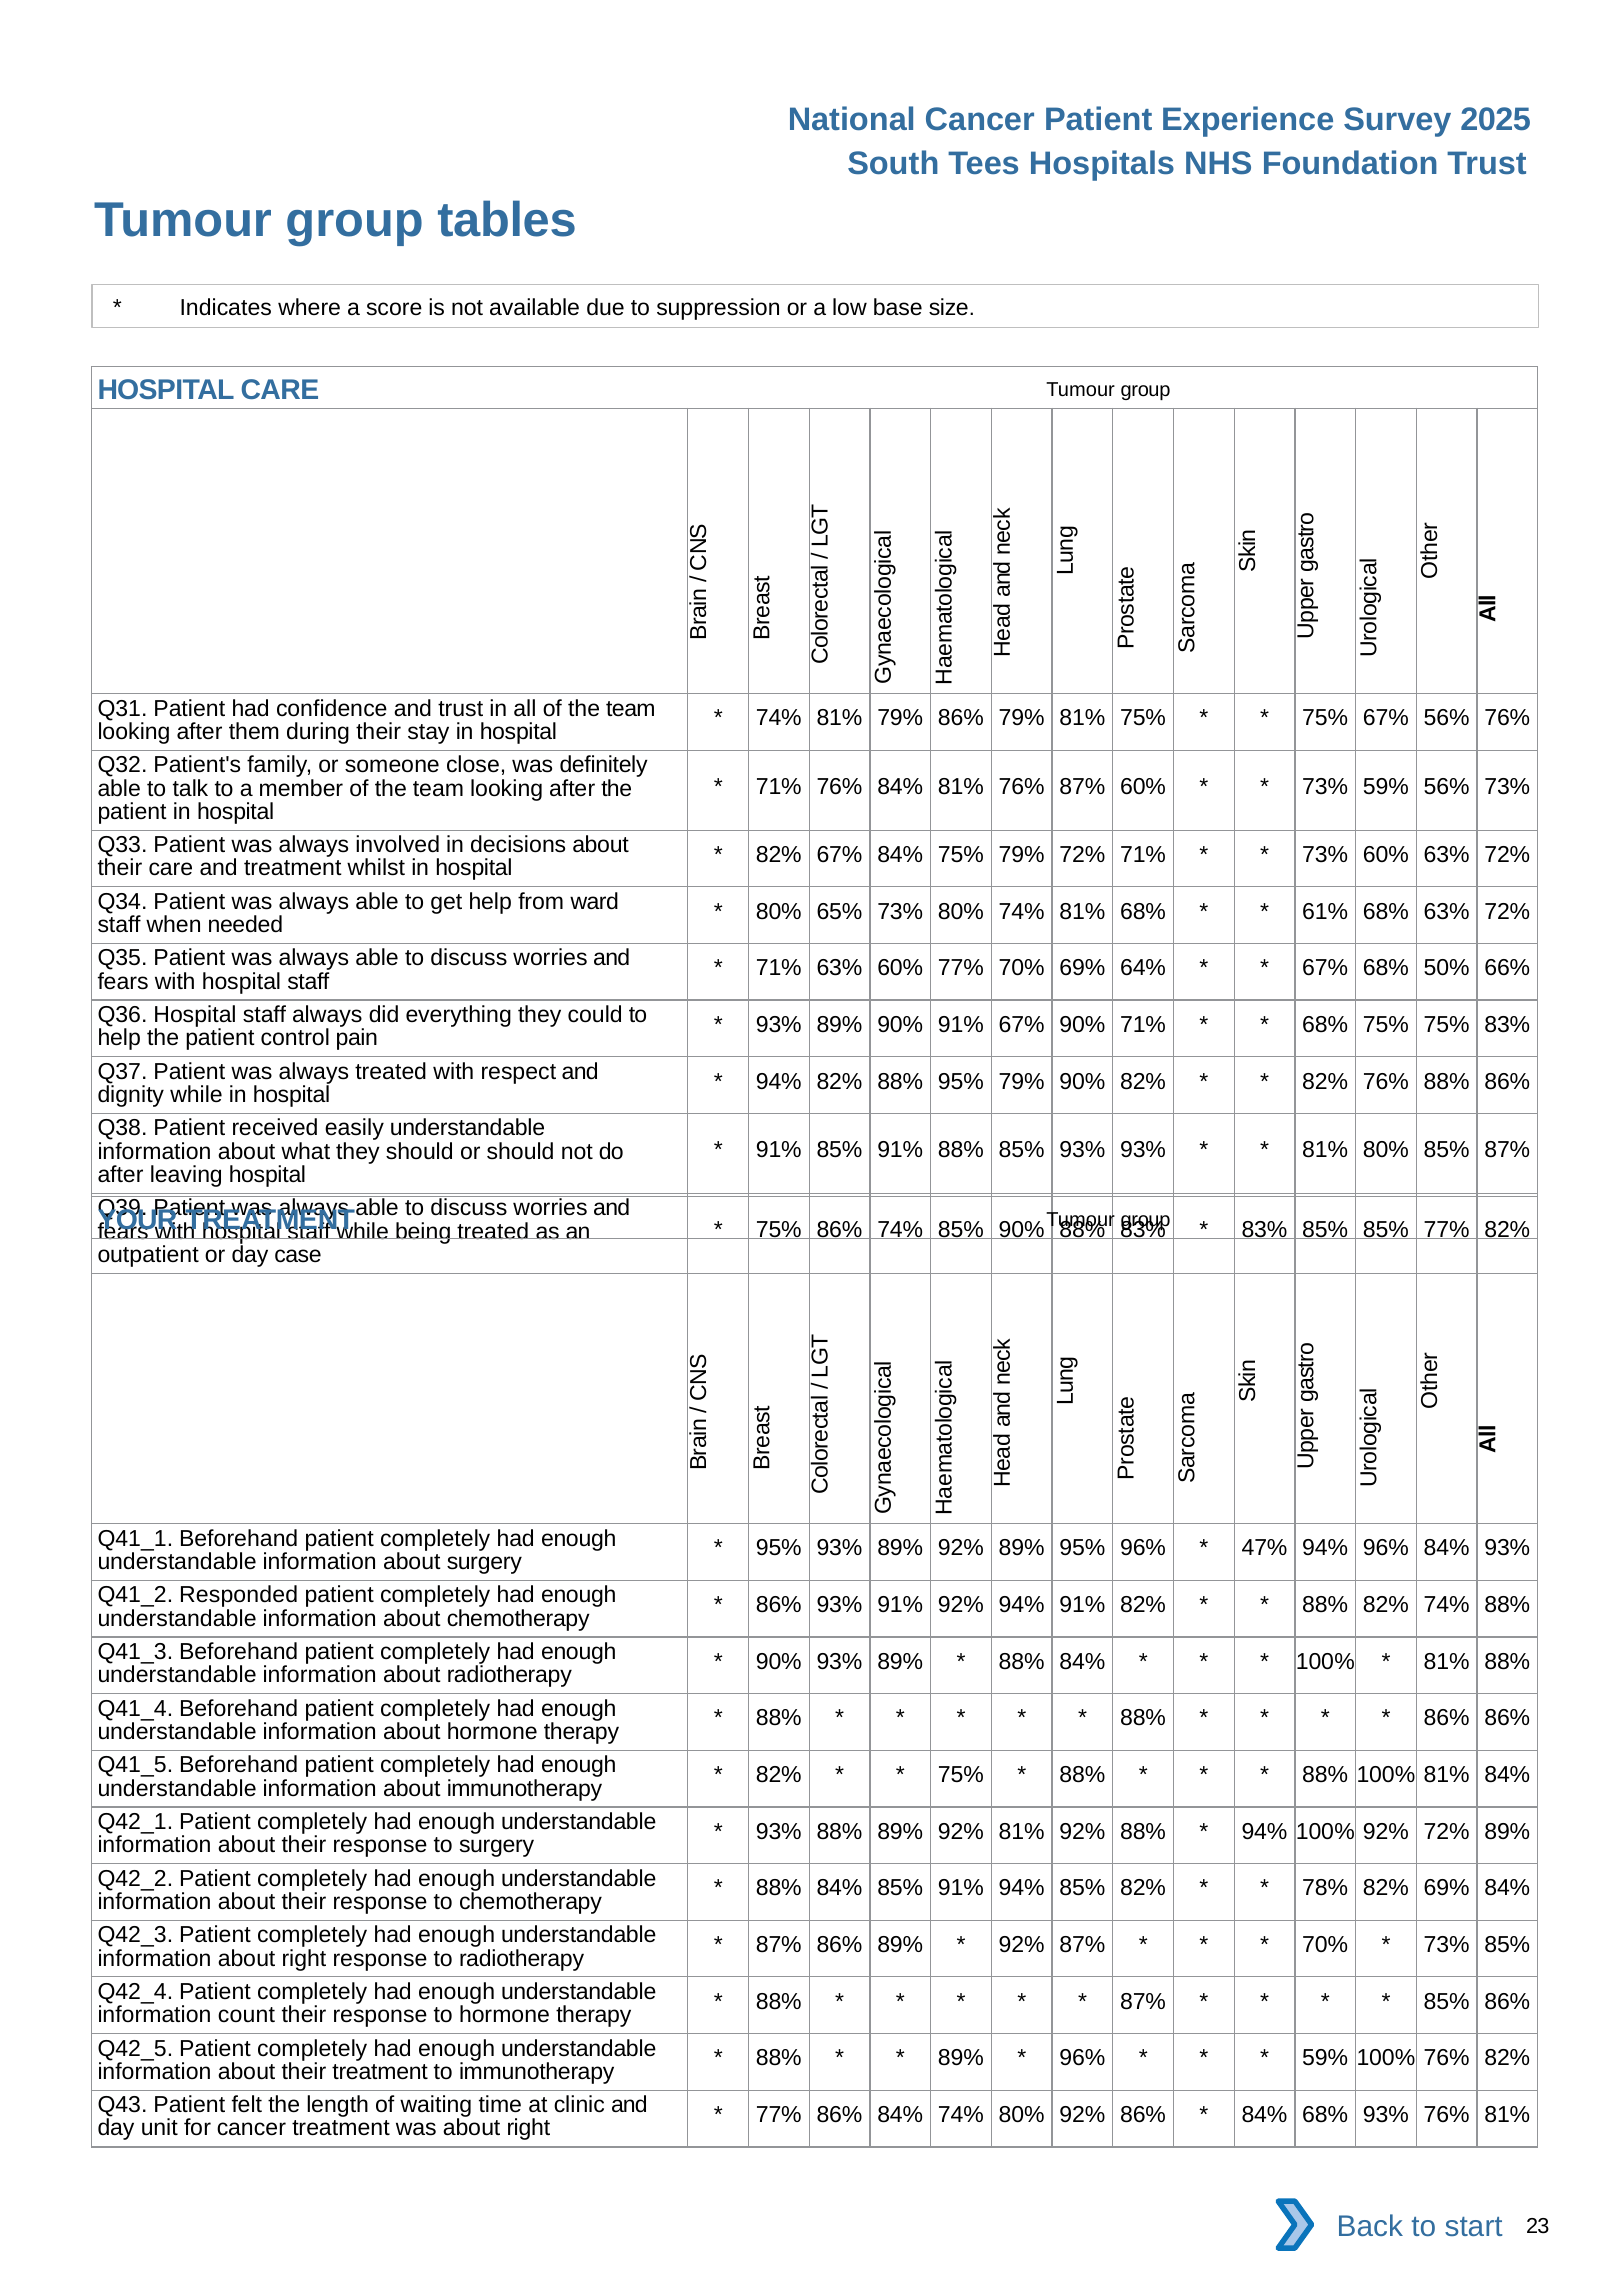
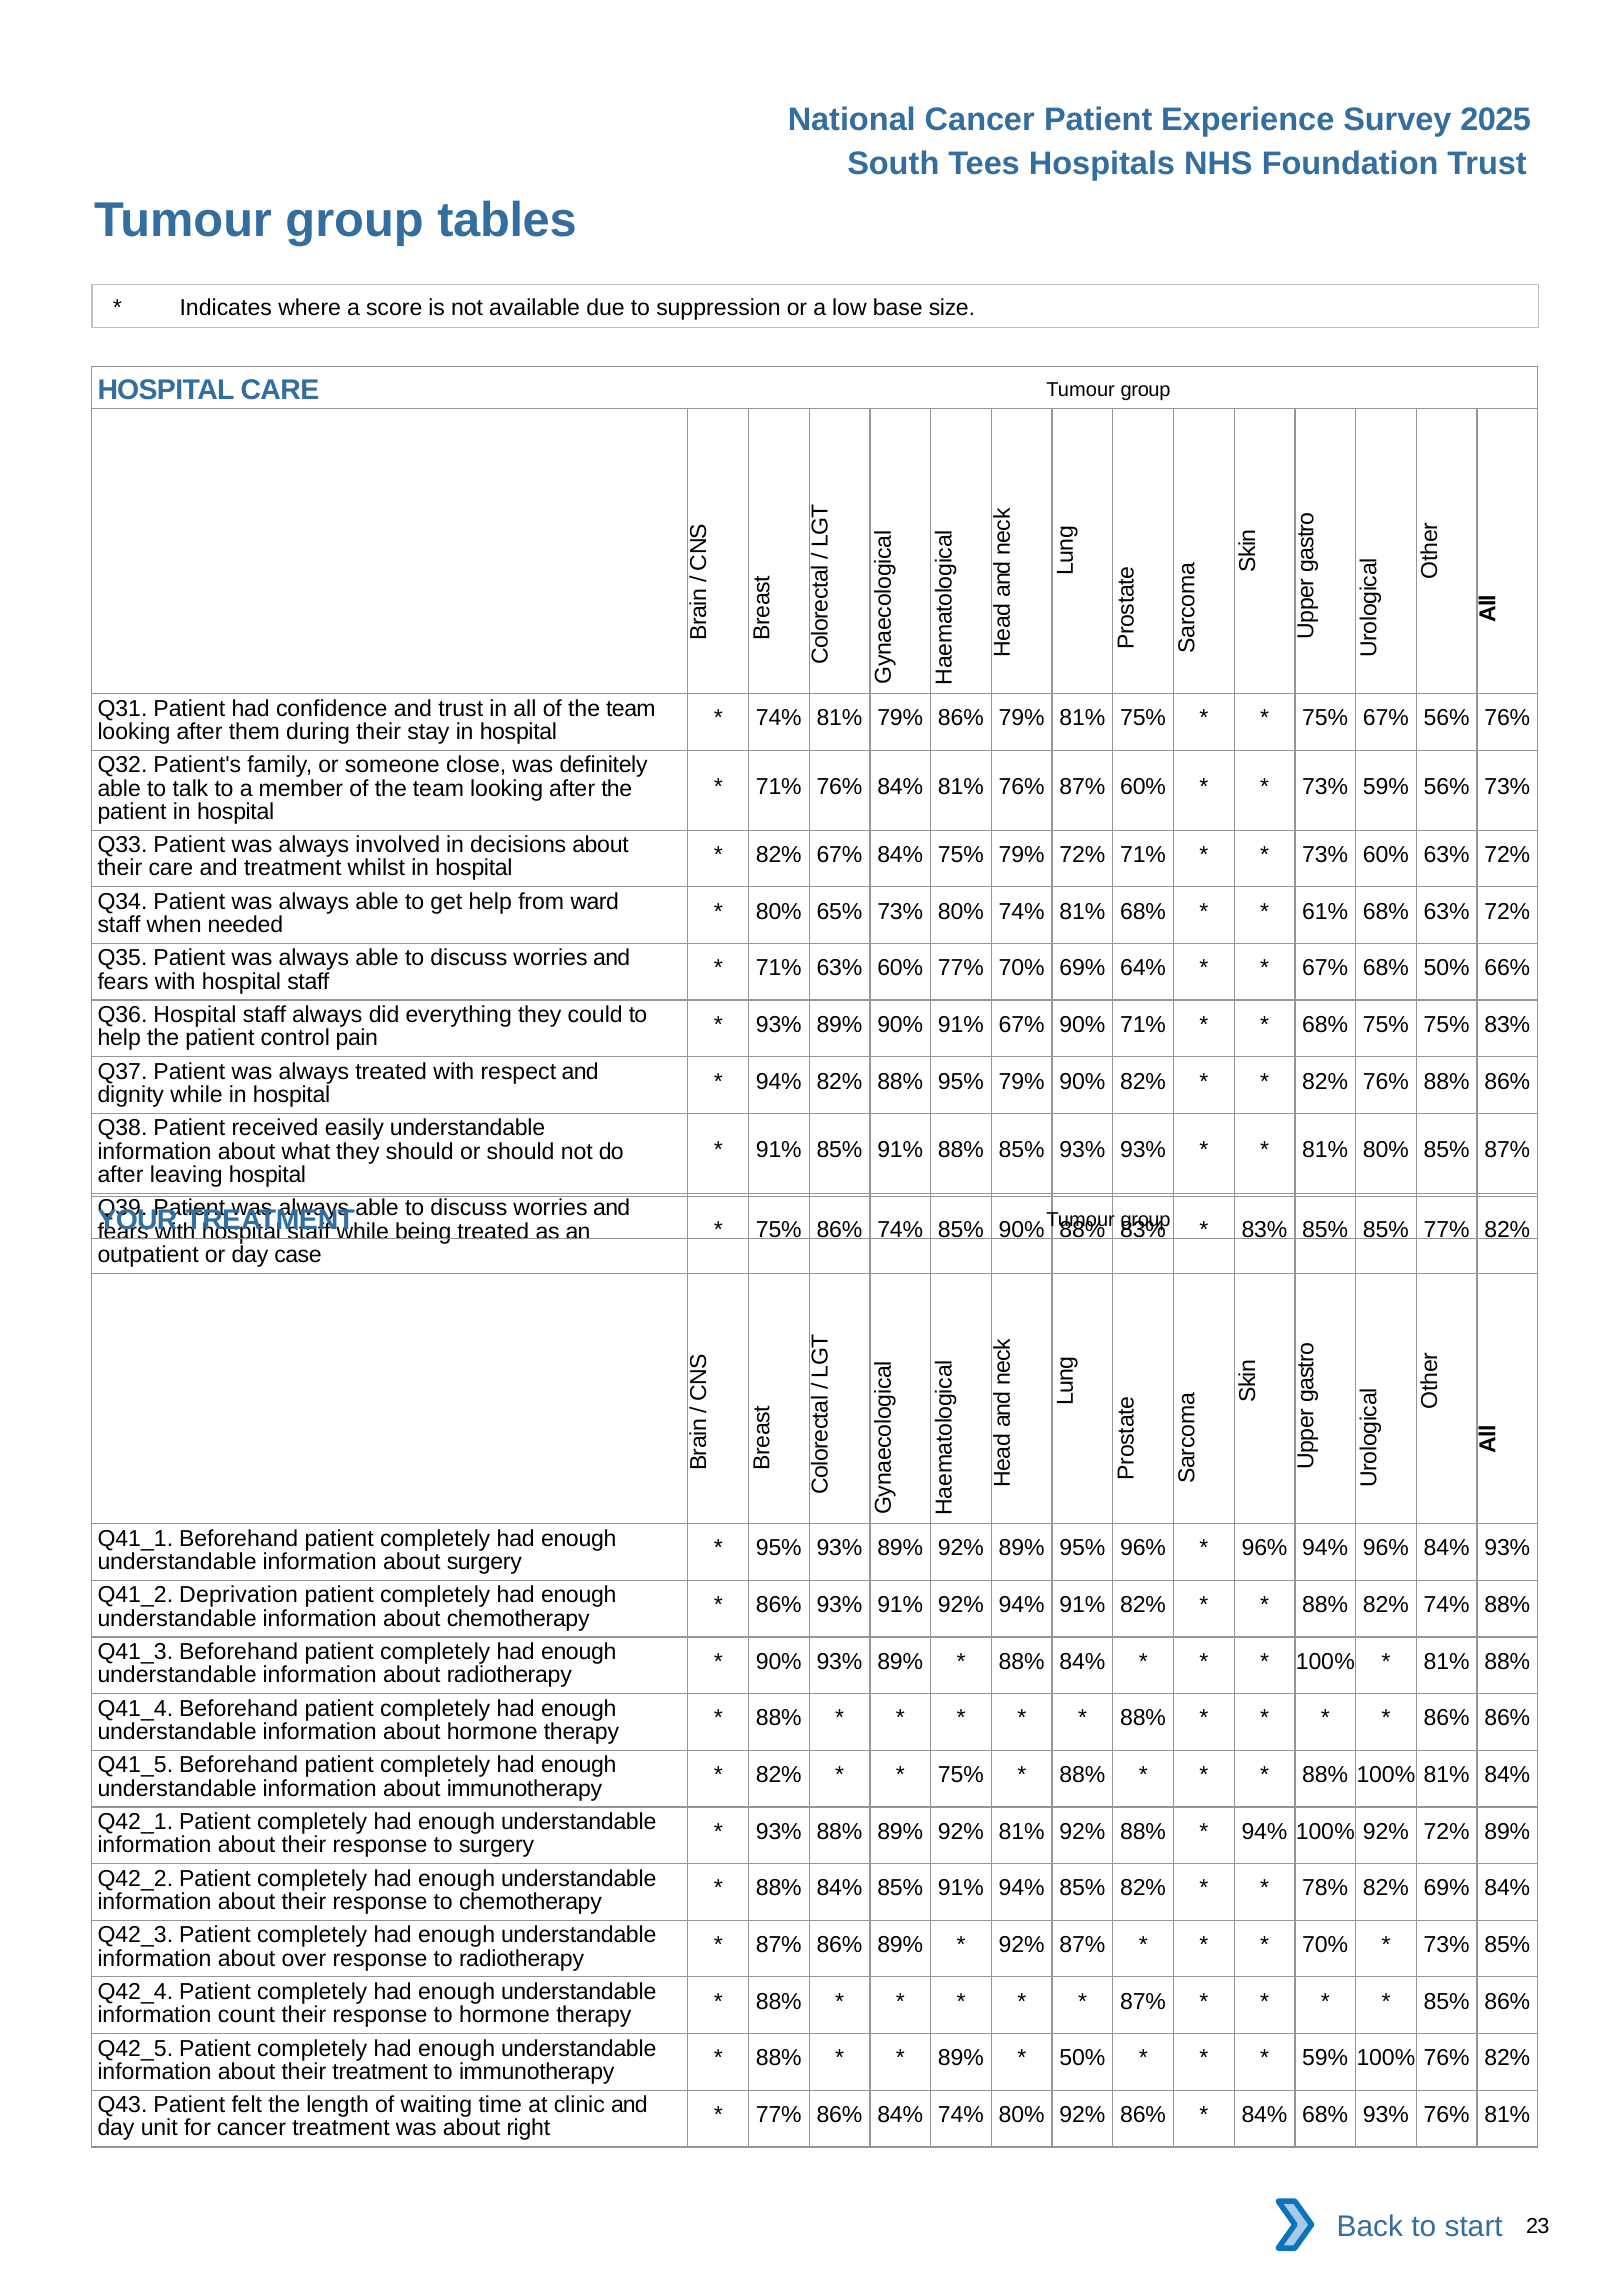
47% at (1264, 1548): 47% -> 96%
Responded: Responded -> Deprivation
information about right: right -> over
96% at (1082, 2058): 96% -> 50%
